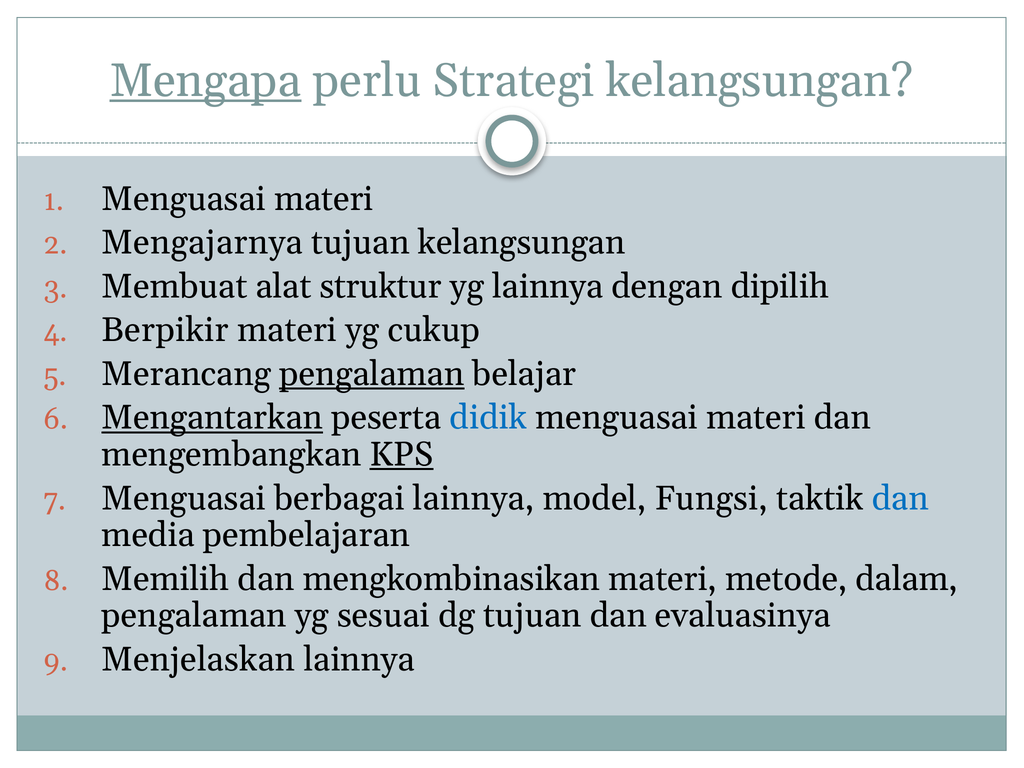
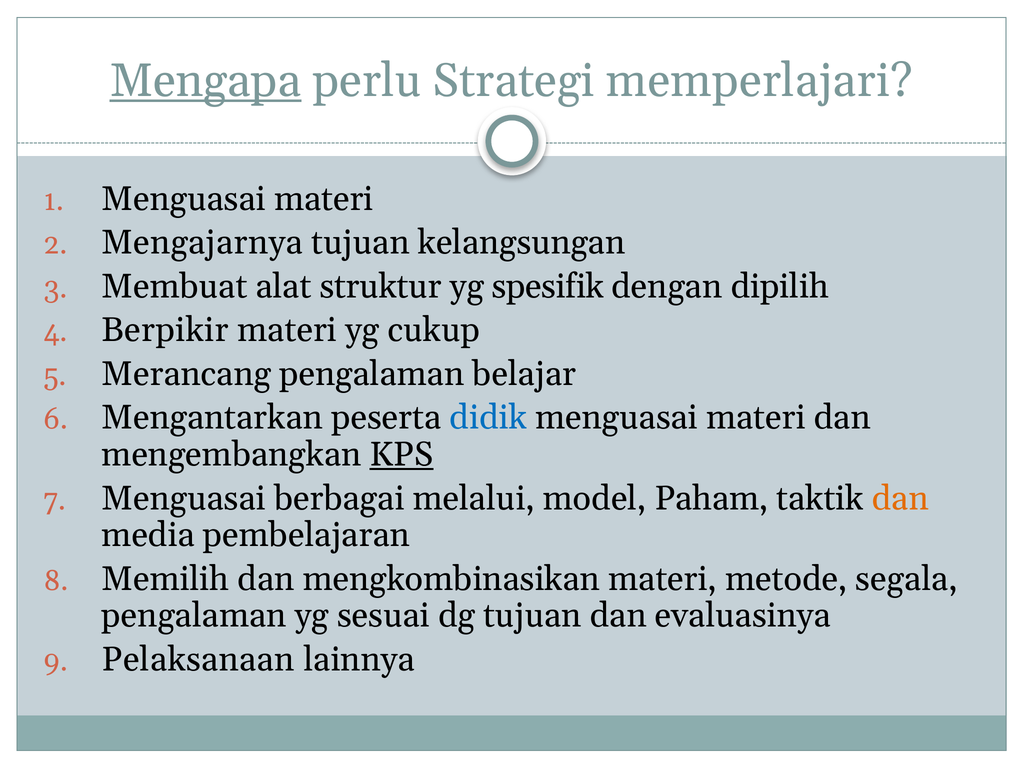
Strategi kelangsungan: kelangsungan -> memperlajari
yg lainnya: lainnya -> spesifik
pengalaman at (372, 374) underline: present -> none
Mengantarkan underline: present -> none
berbagai lainnya: lainnya -> melalui
Fungsi: Fungsi -> Paham
dan at (900, 498) colour: blue -> orange
dalam: dalam -> segala
Menjelaskan: Menjelaskan -> Pelaksanaan
